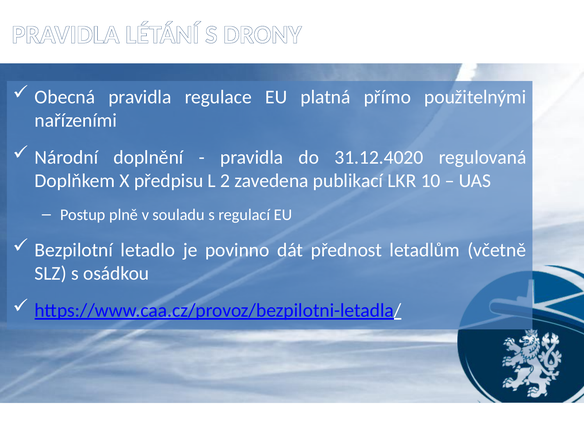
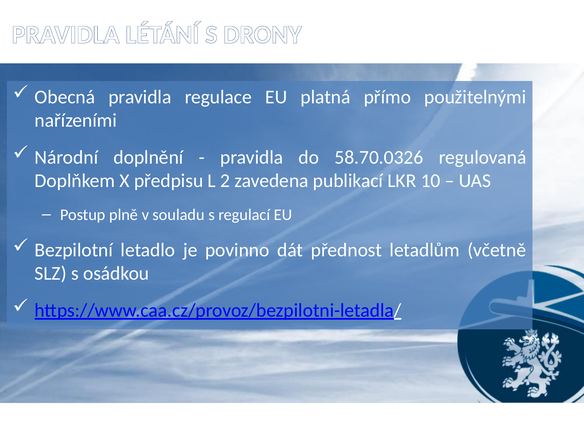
31.12.4020: 31.12.4020 -> 58.70.0326
